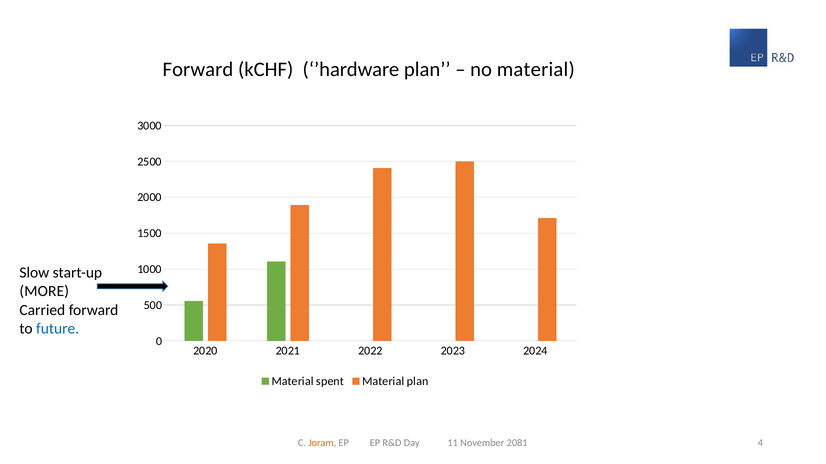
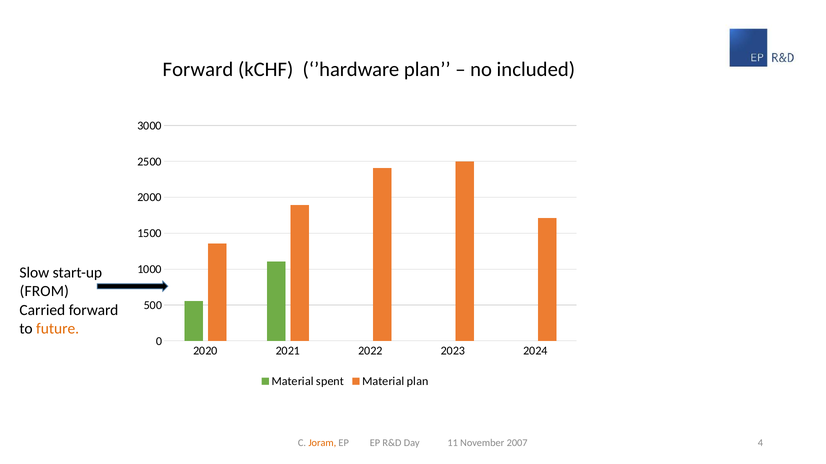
no material: material -> included
MORE: MORE -> FROM
future colour: blue -> orange
2081: 2081 -> 2007
